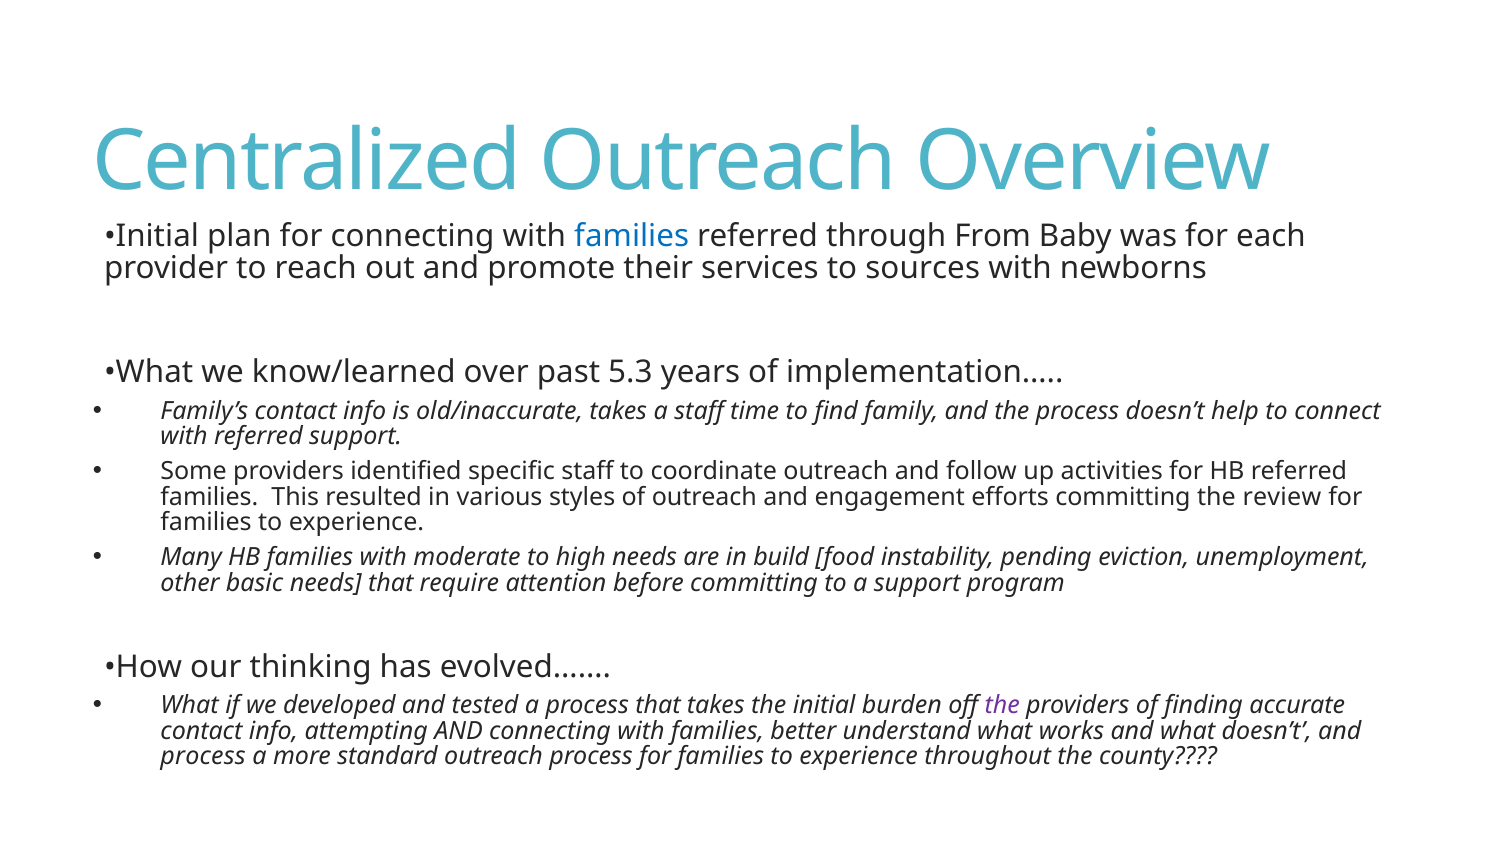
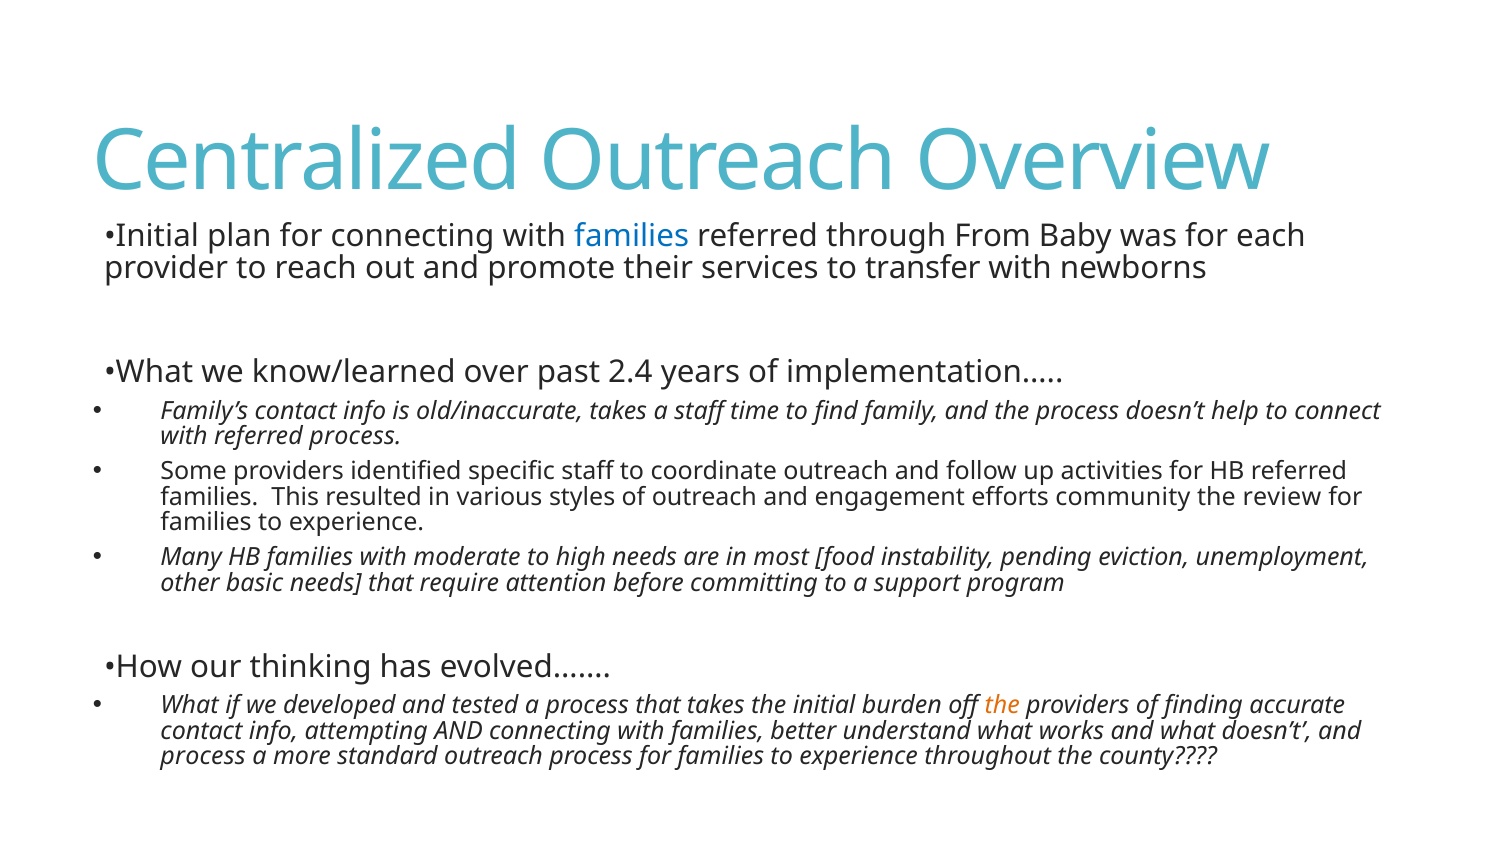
sources: sources -> transfer
5.3: 5.3 -> 2.4
referred support: support -> process
efforts committing: committing -> community
build: build -> most
the at (1002, 705) colour: purple -> orange
